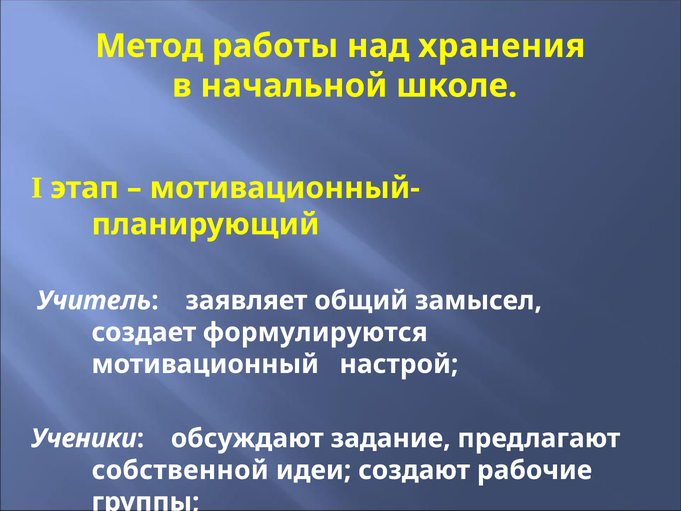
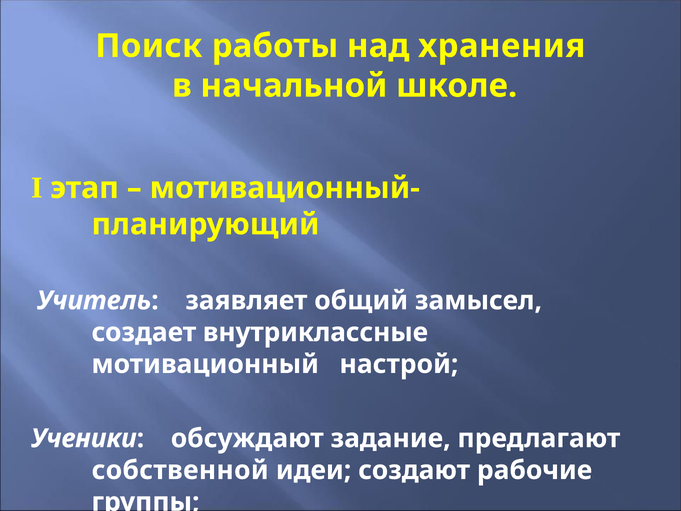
Метод: Метод -> Поиск
формулируются: формулируются -> внутриклассные
